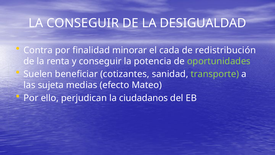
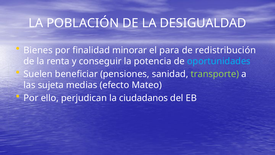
LA CONSEGUIR: CONSEGUIR -> POBLACIÓN
Contra: Contra -> Bienes
cada: cada -> para
oportunidades colour: light green -> light blue
cotizantes: cotizantes -> pensiones
